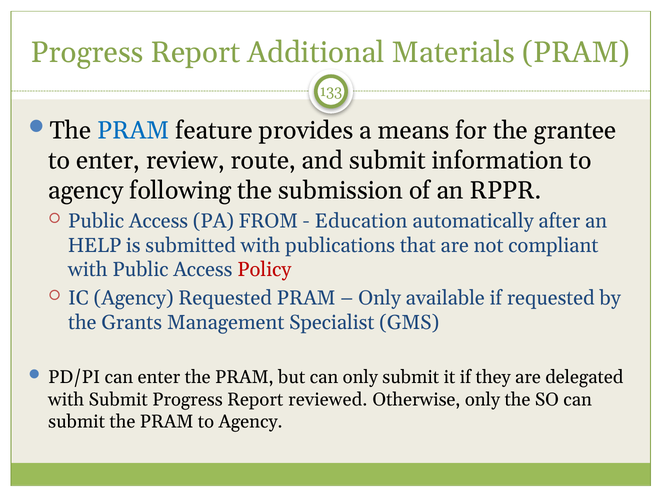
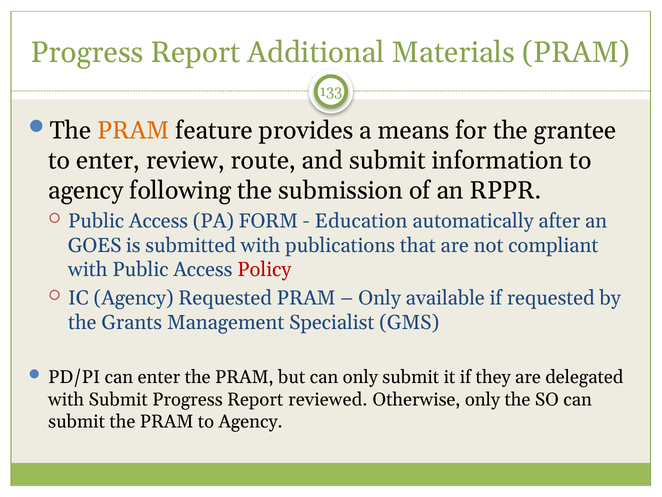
PRAM at (133, 131) colour: blue -> orange
FROM: FROM -> FORM
HELP: HELP -> GOES
